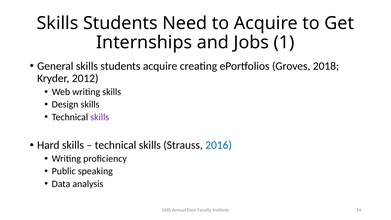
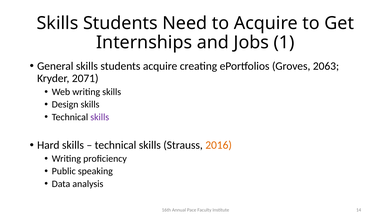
2018: 2018 -> 2063
2012: 2012 -> 2071
2016 colour: blue -> orange
